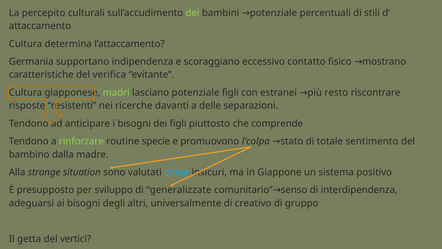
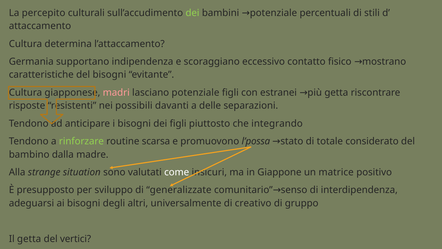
del verifica: verifica -> bisogni
madri colour: light green -> pink
resto at (336, 92): resto -> getta
ricerche: ricerche -> possibili
comprende: comprende -> integrando
specie: specie -> scarsa
l’colpa: l’colpa -> l’possa
sentimento: sentimento -> considerato
come colour: light blue -> white
sistema: sistema -> matrice
